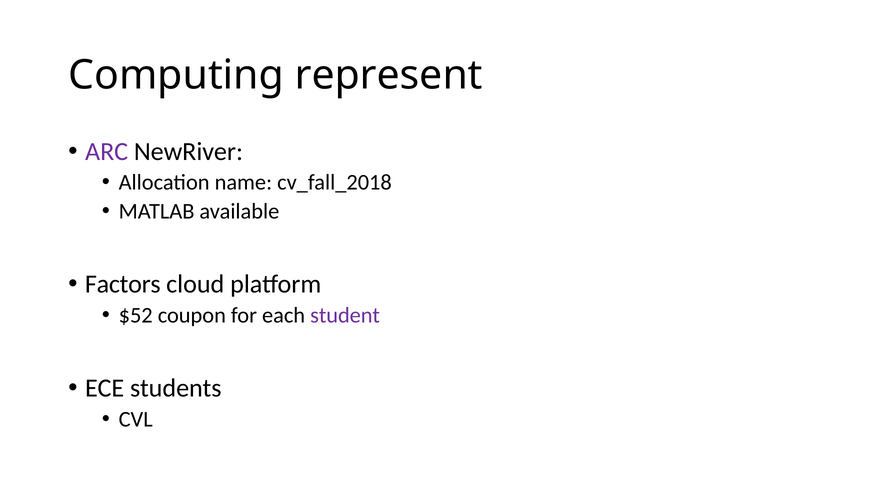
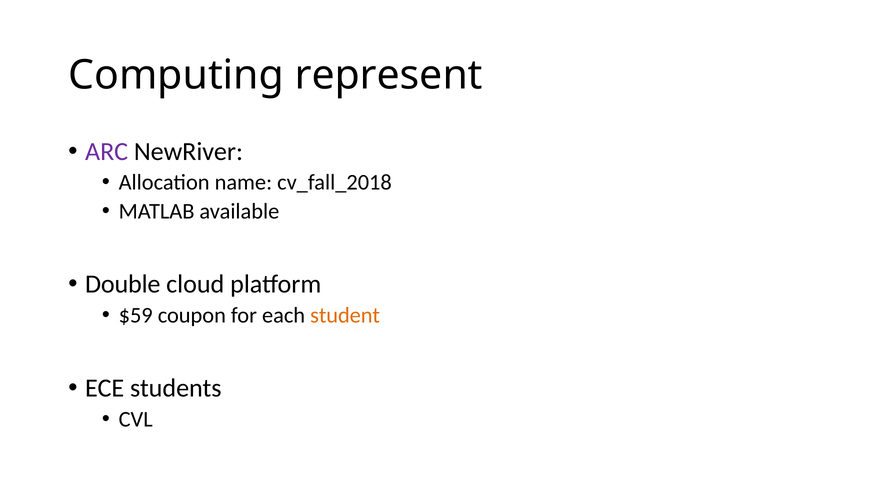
Factors: Factors -> Double
$52: $52 -> $59
student colour: purple -> orange
